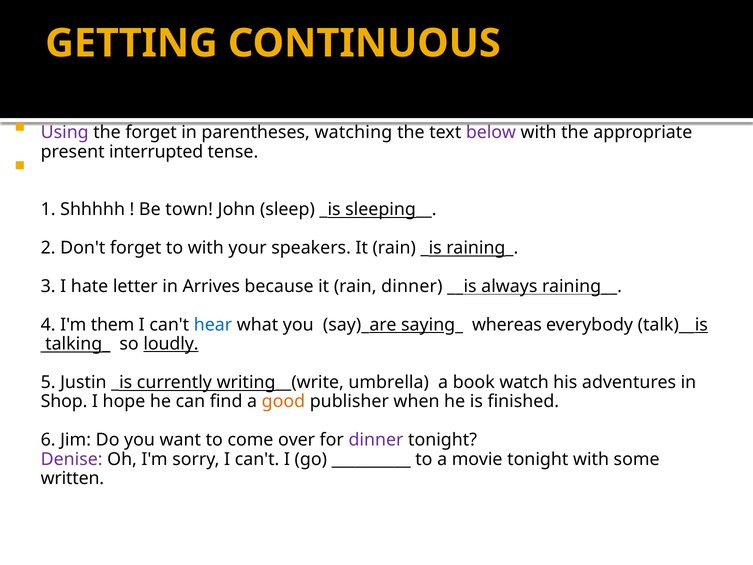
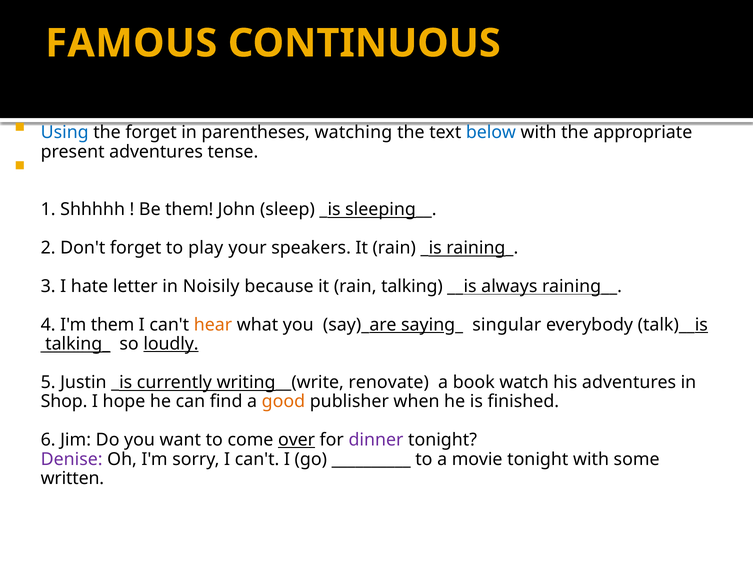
GETTING: GETTING -> FAMOUS
Using colour: purple -> blue
below colour: purple -> blue
present interrupted: interrupted -> adventures
Be town: town -> them
to with: with -> play
Arrives: Arrives -> Noisily
rain dinner: dinner -> talking
hear colour: blue -> orange
whereas: whereas -> singular
umbrella: umbrella -> renovate
over underline: none -> present
